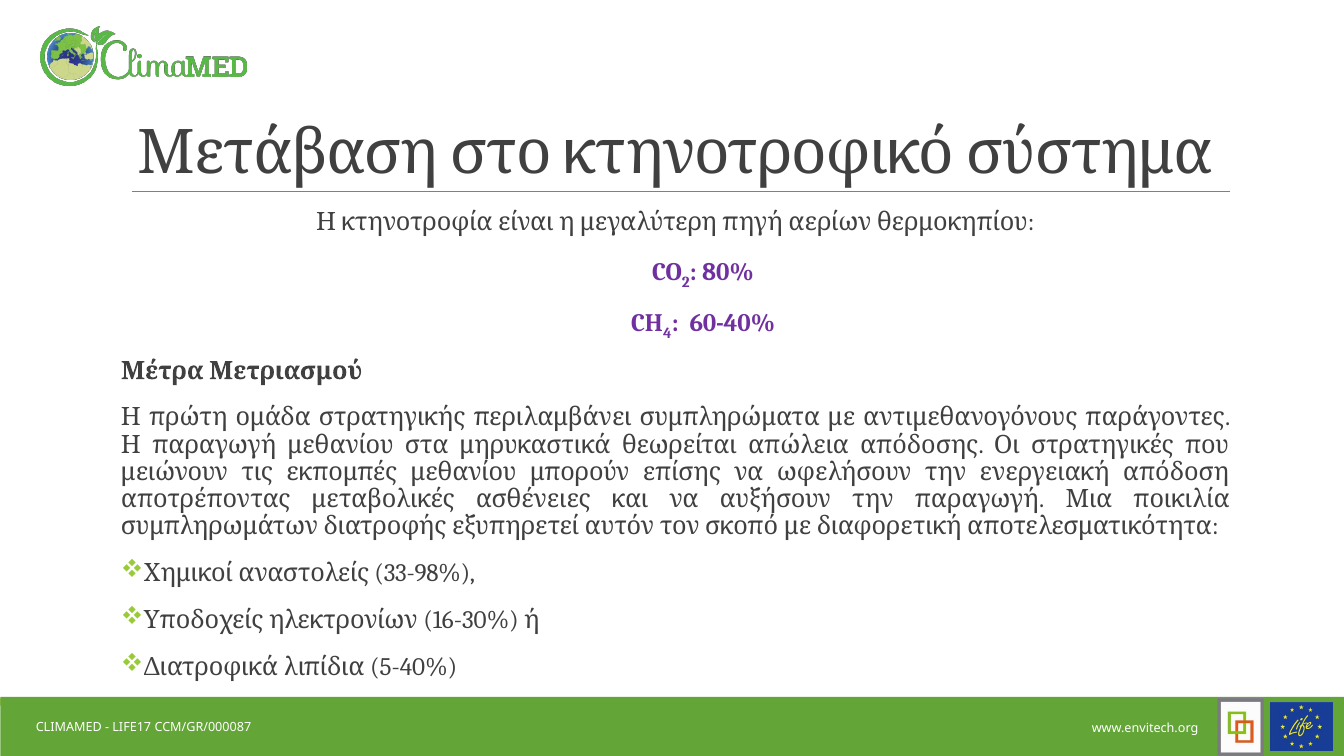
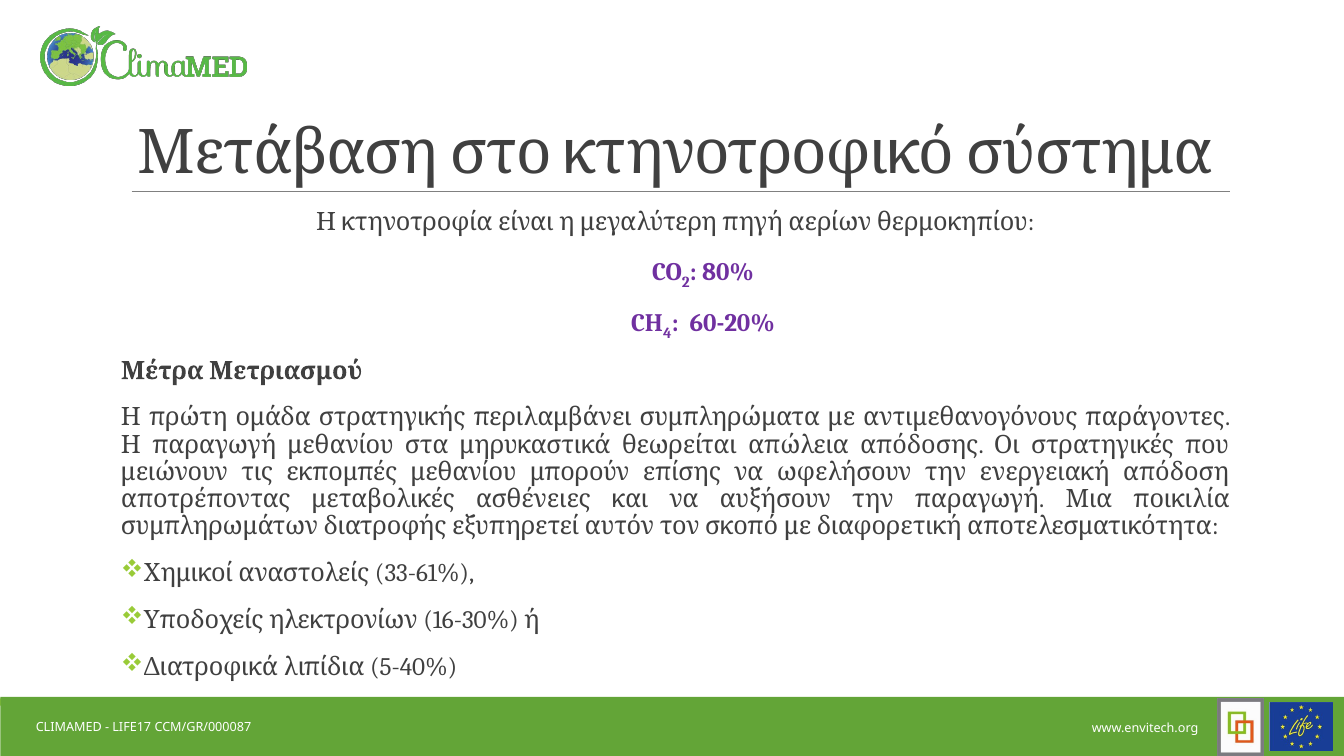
60-40%: 60-40% -> 60-20%
33-98%: 33-98% -> 33-61%
